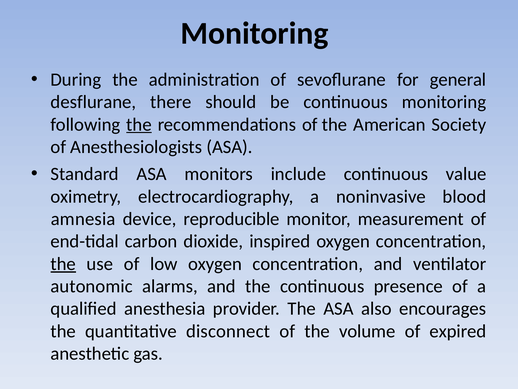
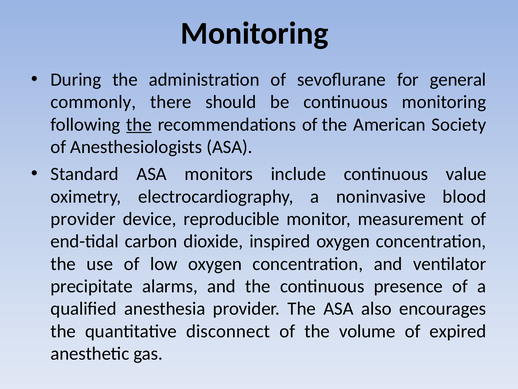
desflurane: desflurane -> commonly
amnesia at (83, 219): amnesia -> provider
the at (63, 264) underline: present -> none
autonomic: autonomic -> precipitate
